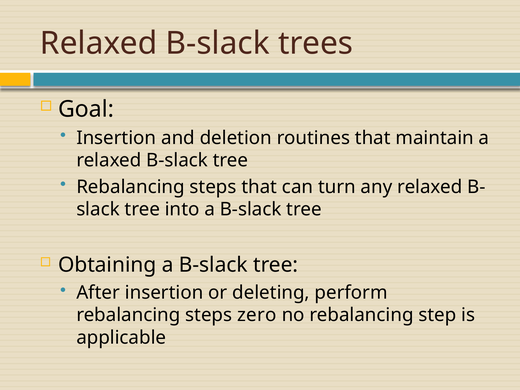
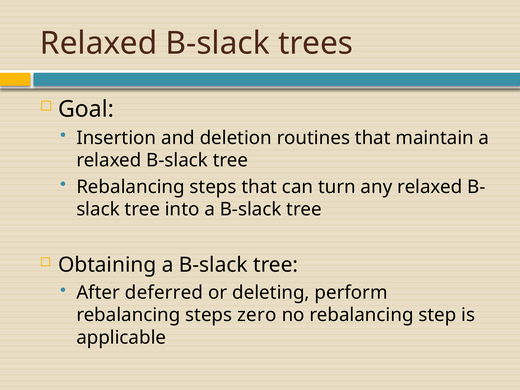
After insertion: insertion -> deferred
